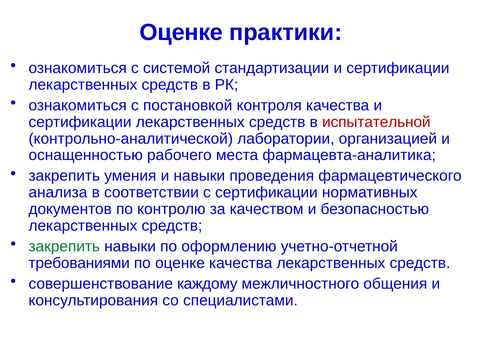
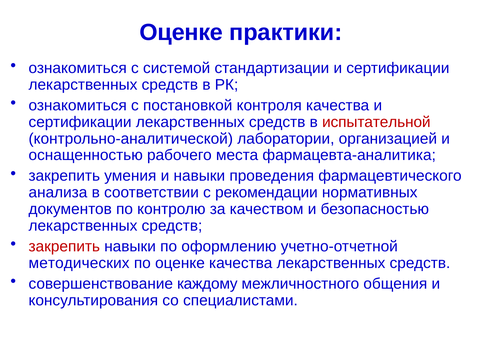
с сертификации: сертификации -> рекомендации
закрепить at (64, 247) colour: green -> red
требованиями: требованиями -> методических
